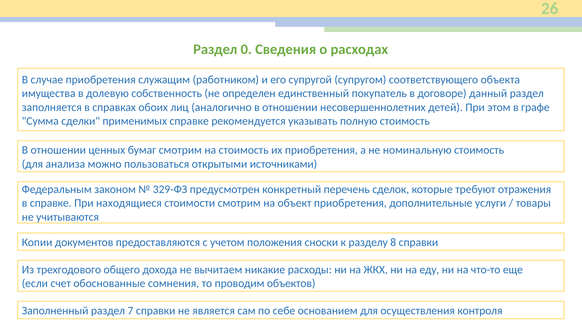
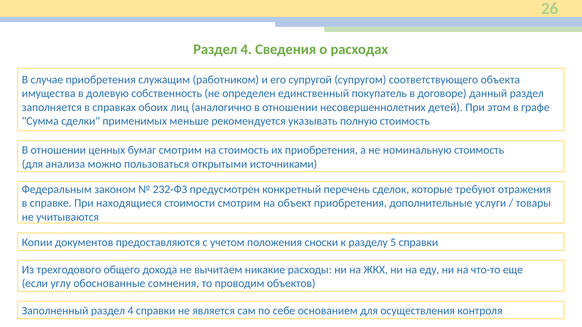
0 at (246, 49): 0 -> 4
применимых справке: справке -> меньше
329-ФЗ: 329-ФЗ -> 232-ФЗ
8: 8 -> 5
счет: счет -> углу
Заполненный раздел 7: 7 -> 4
